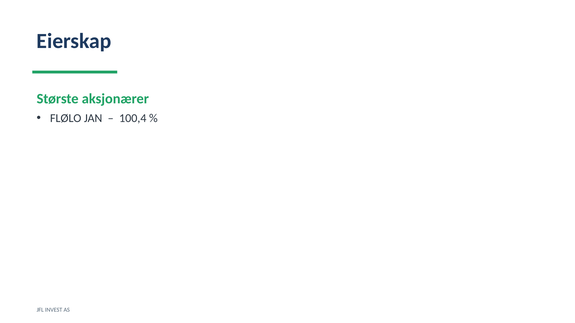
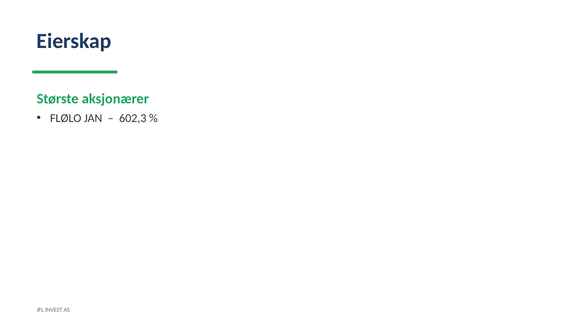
100,4: 100,4 -> 602,3
